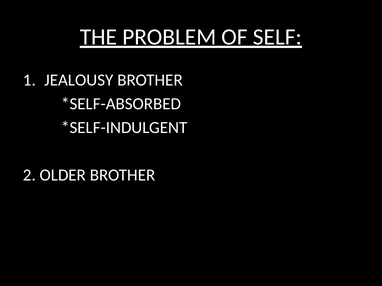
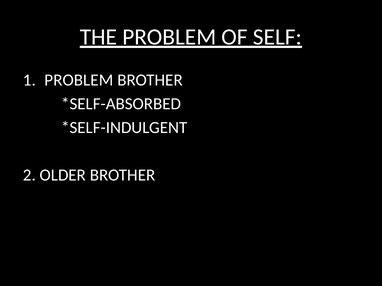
JEALOUSY at (79, 80): JEALOUSY -> PROBLEM
